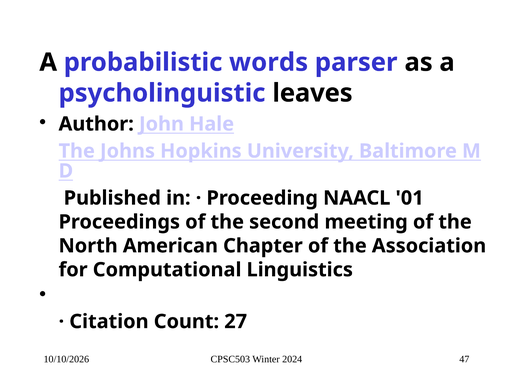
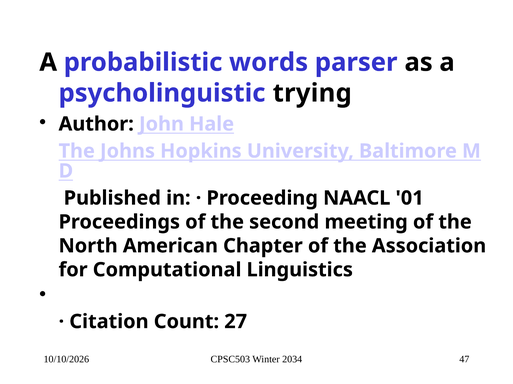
leaves: leaves -> trying
2024: 2024 -> 2034
